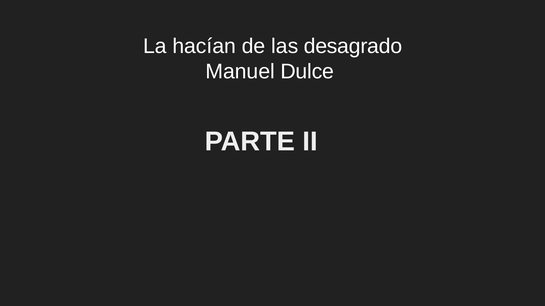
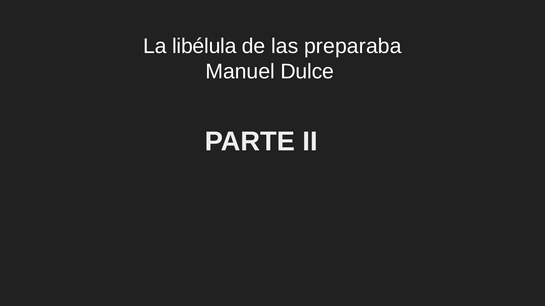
hacían: hacían -> libélula
desagrado: desagrado -> preparaba
